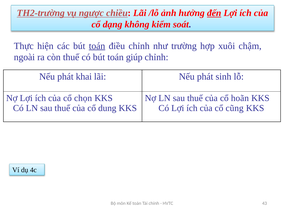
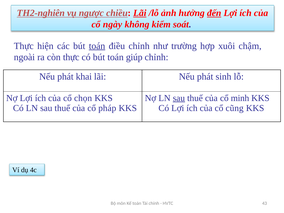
TH2-trường: TH2-trường -> TH2-nghiên
Lãi at (140, 13) underline: none -> present
dạng: dạng -> ngày
còn thuế: thuế -> thực
sau at (179, 98) underline: none -> present
hoãn: hoãn -> minh
dung: dung -> pháp
